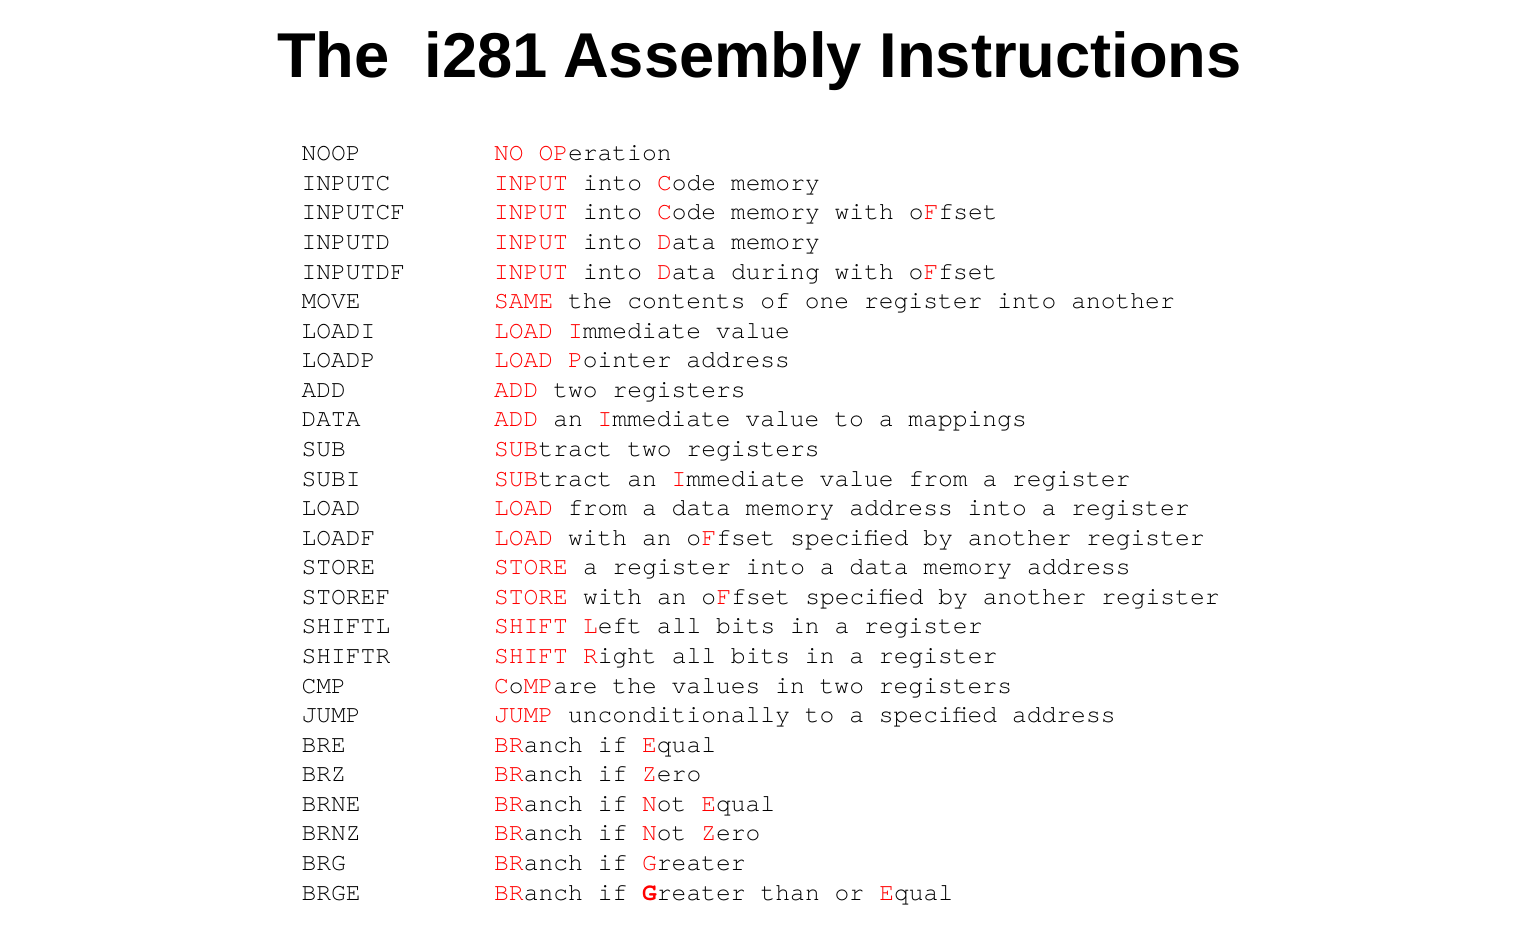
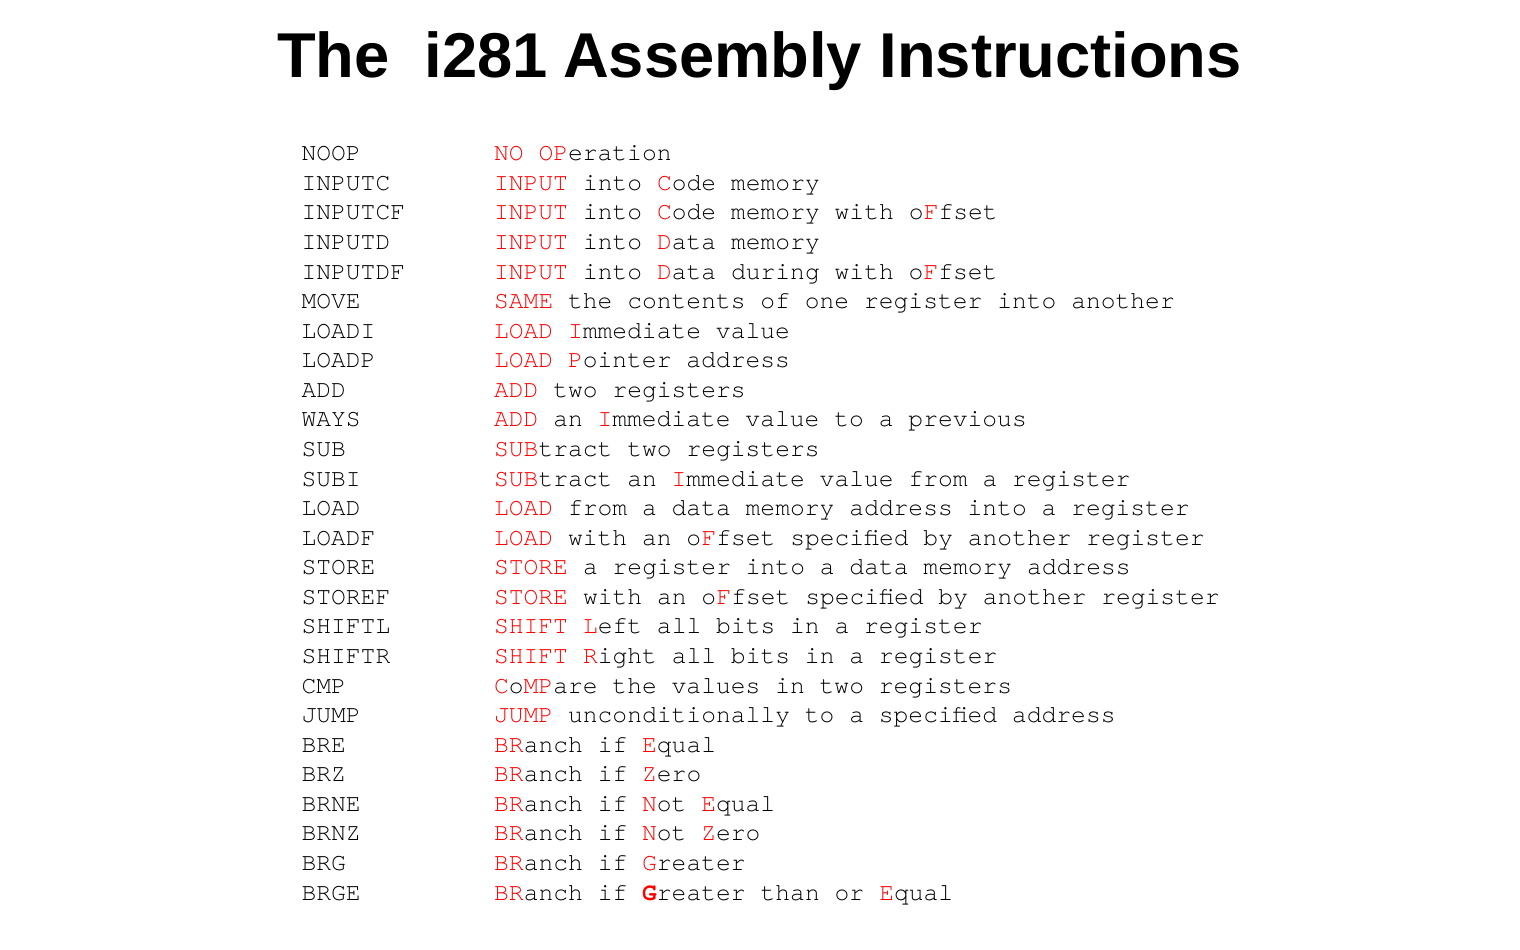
DATA at (331, 419): DATA -> WAYS
mappings: mappings -> previous
